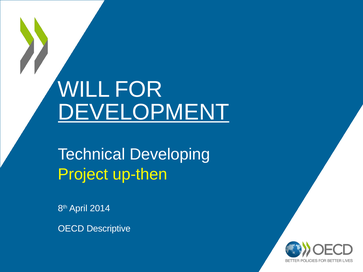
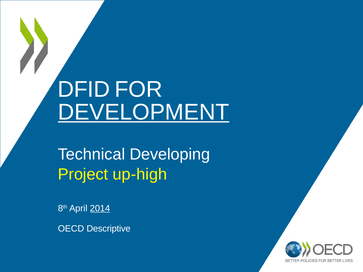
WILL: WILL -> DFID
up-then: up-then -> up-high
2014 underline: none -> present
